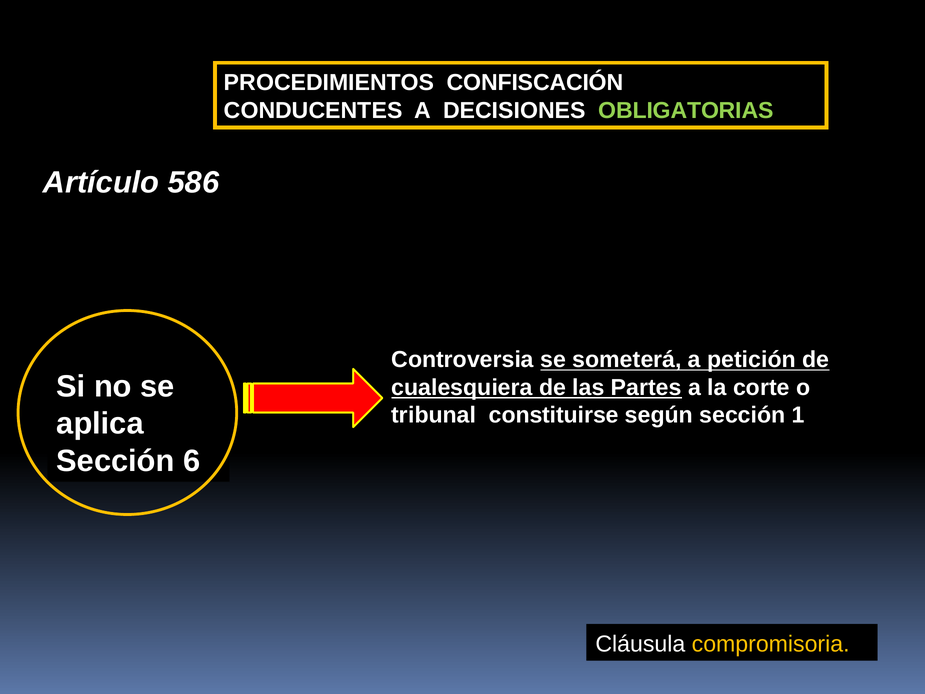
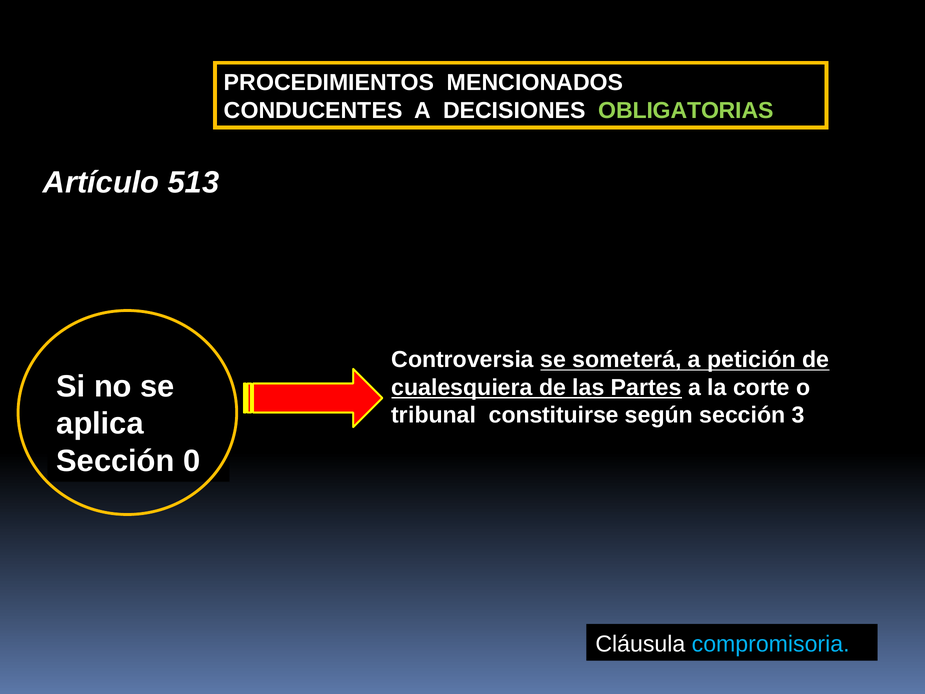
CONFISCACIÓN: CONFISCACIÓN -> MENCIONADOS
586: 586 -> 513
1: 1 -> 3
6: 6 -> 0
compromisoria colour: yellow -> light blue
